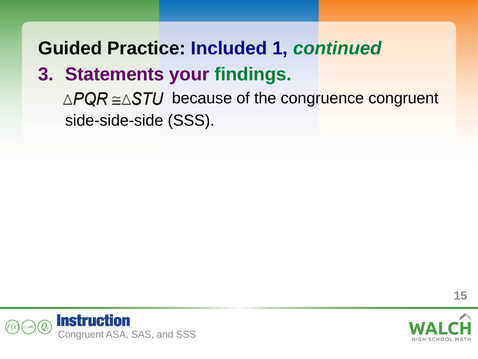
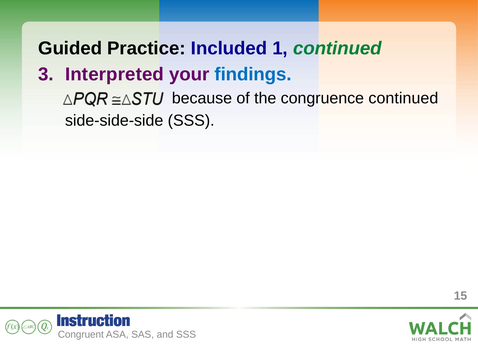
Statements: Statements -> Interpreted
findings colour: green -> blue
congruence congruent: congruent -> continued
